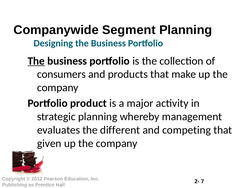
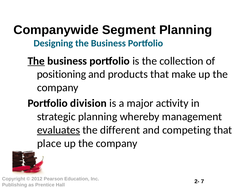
consumers: consumers -> positioning
product: product -> division
evaluates underline: none -> present
given: given -> place
